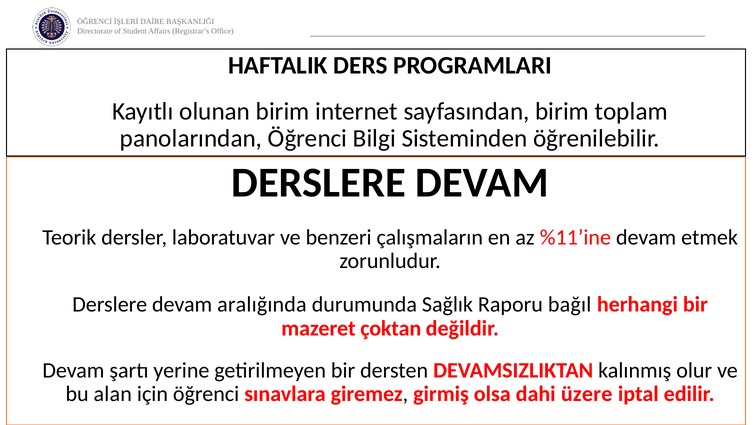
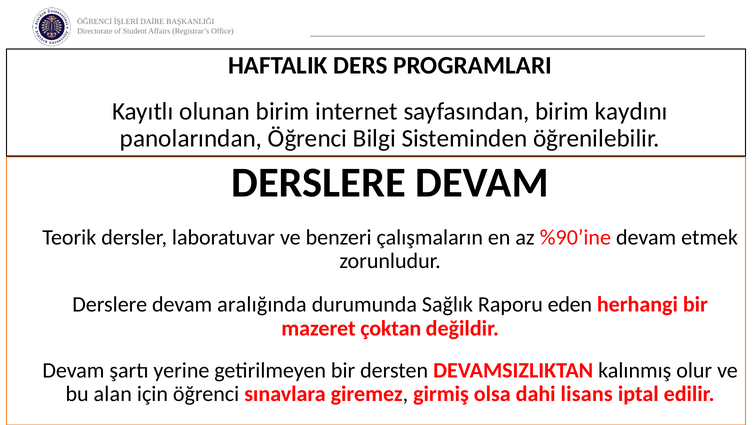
toplam: toplam -> kaydını
%11’ine: %11’ine -> %90’ine
bağıl: bağıl -> eden
üzere: üzere -> lisans
